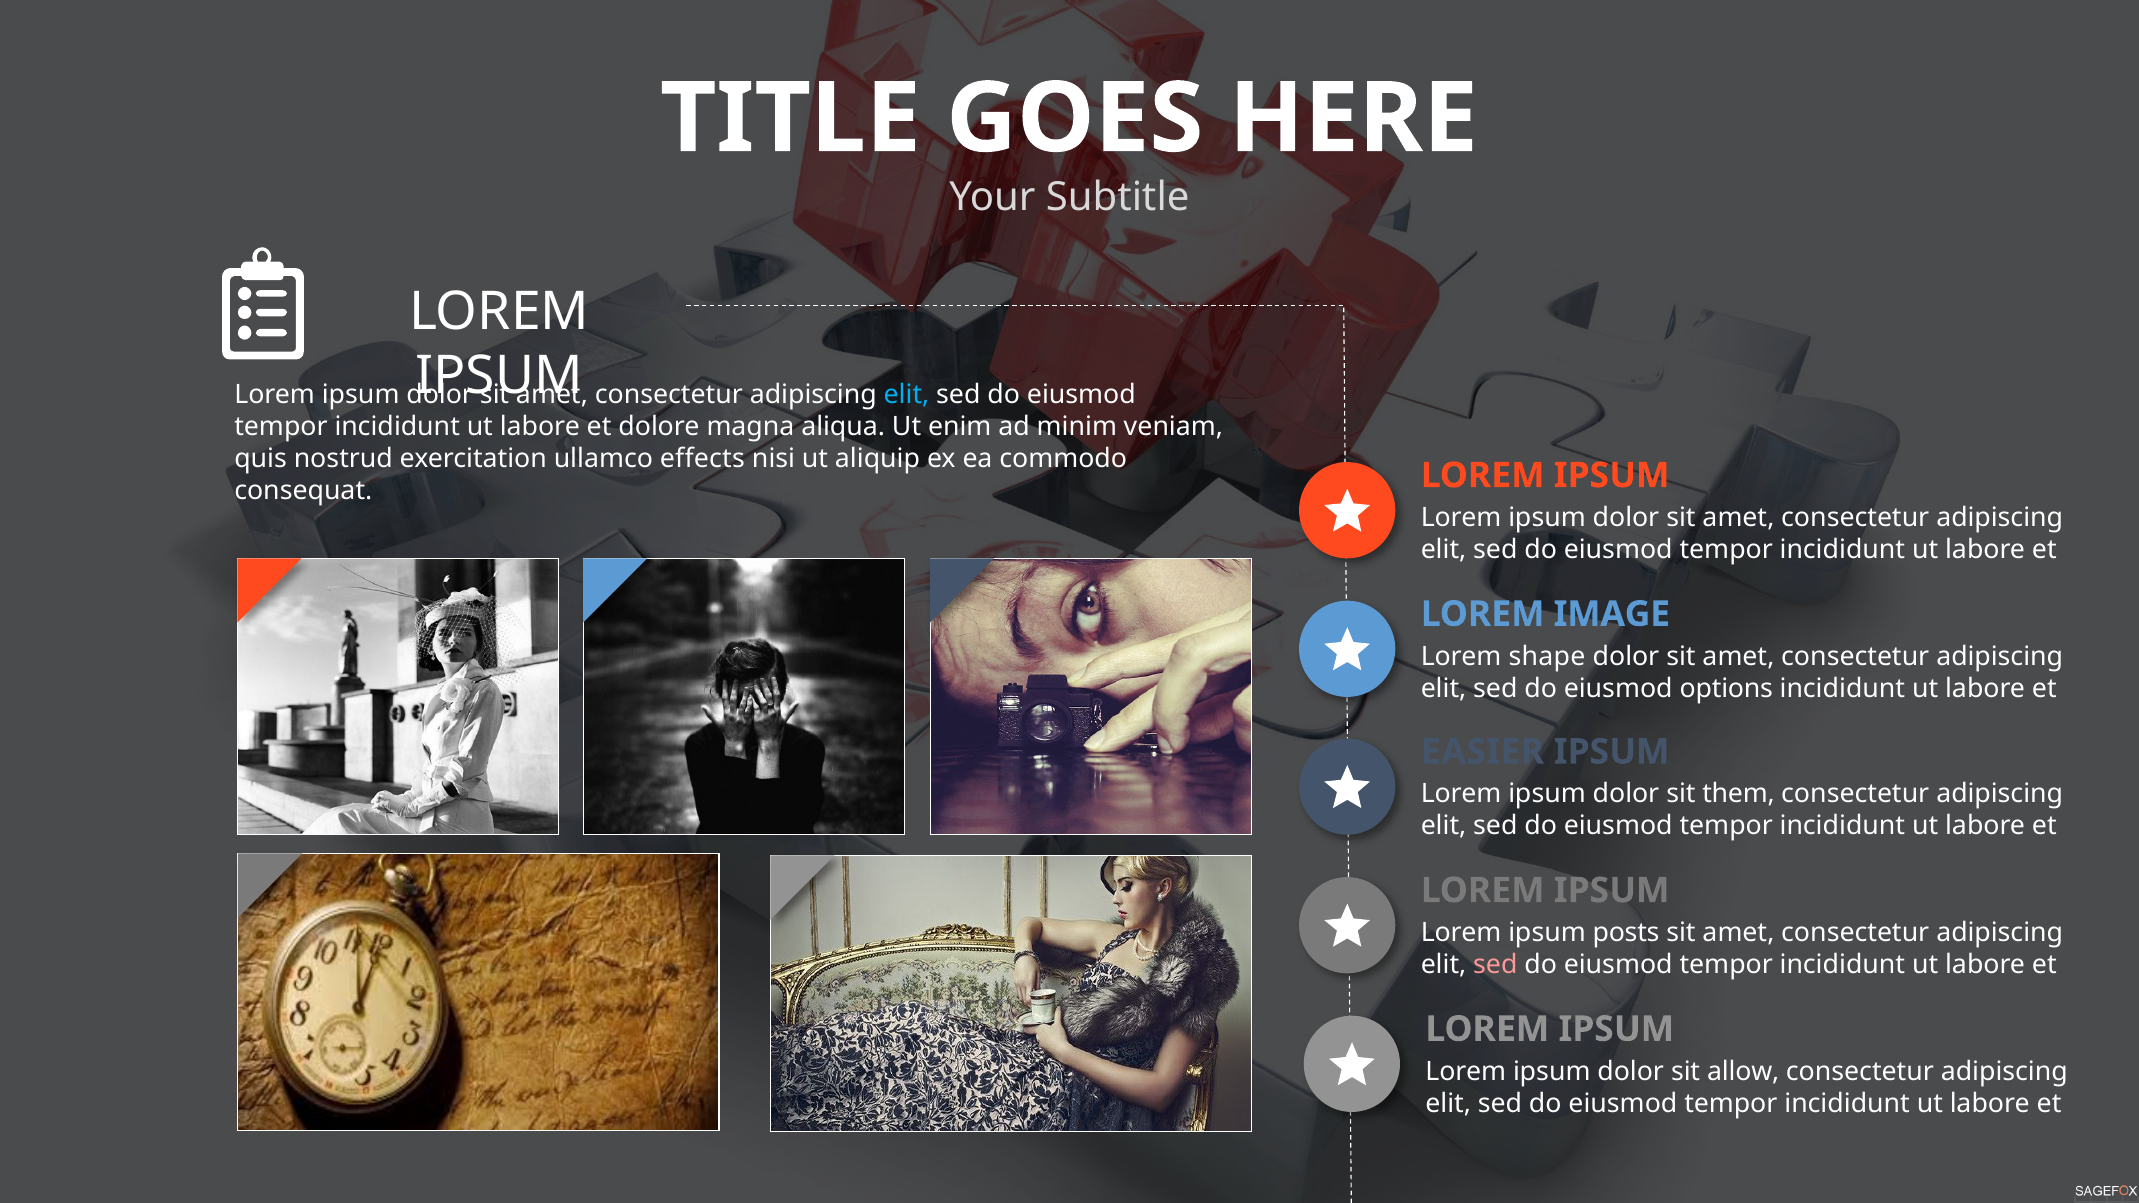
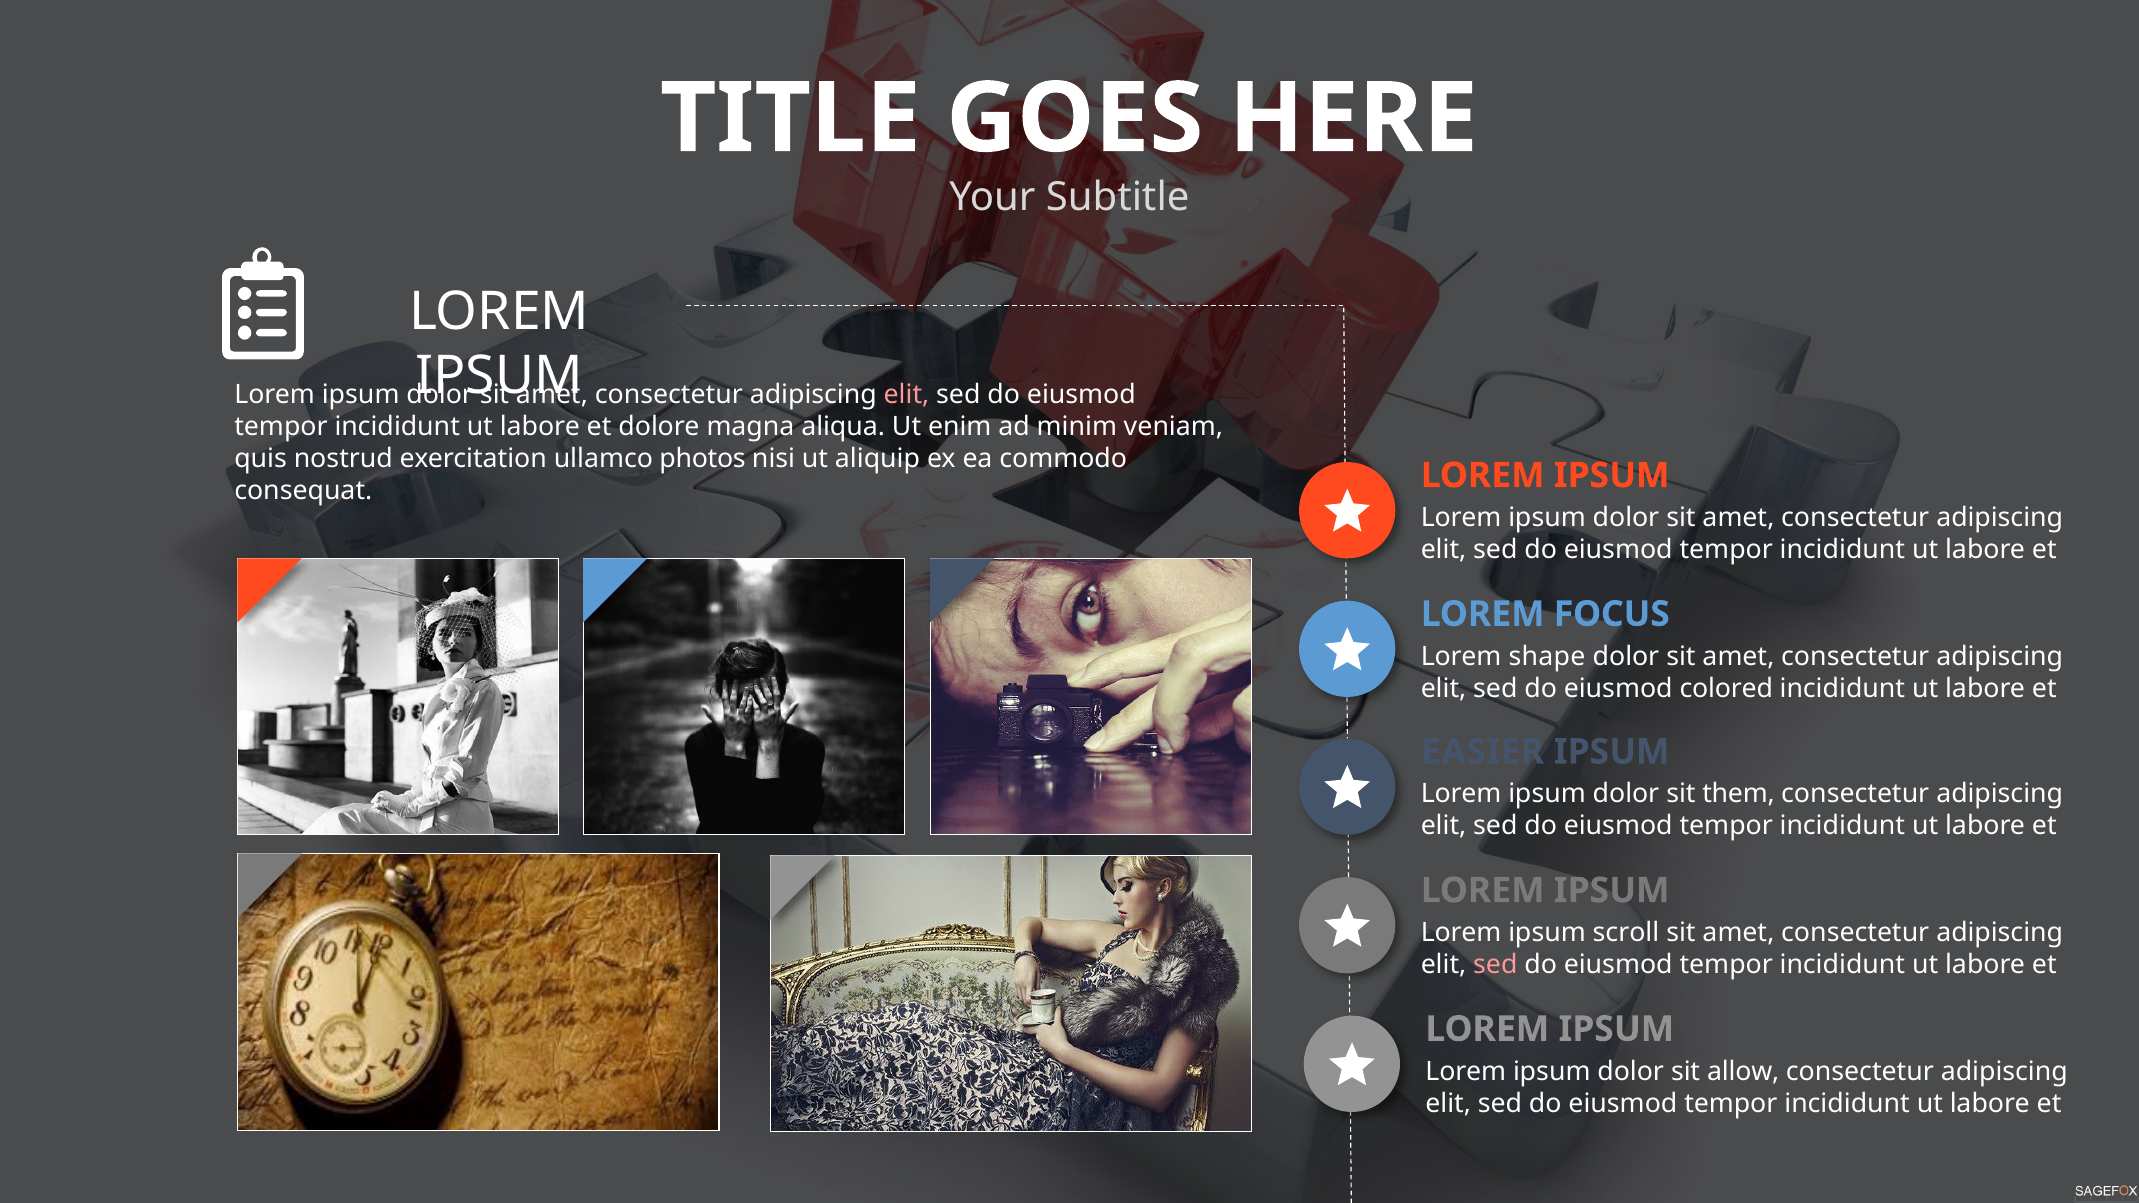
elit at (906, 395) colour: light blue -> pink
effects: effects -> photos
IMAGE: IMAGE -> FOCUS
options: options -> colored
posts: posts -> scroll
